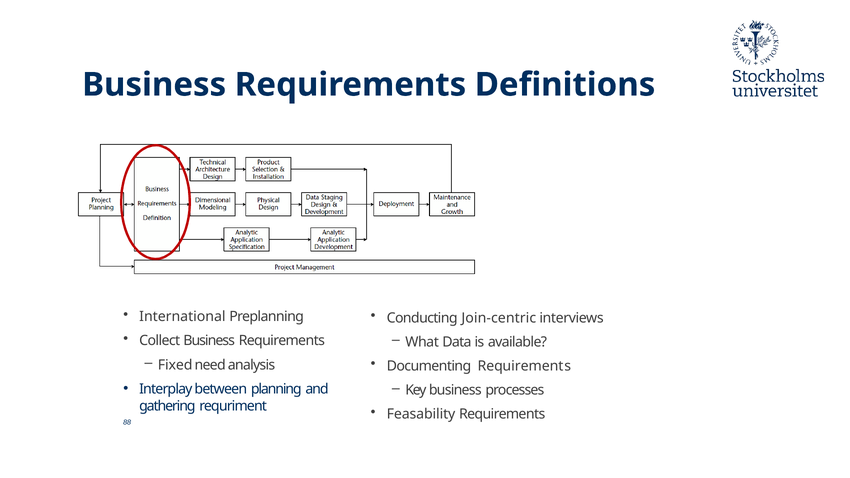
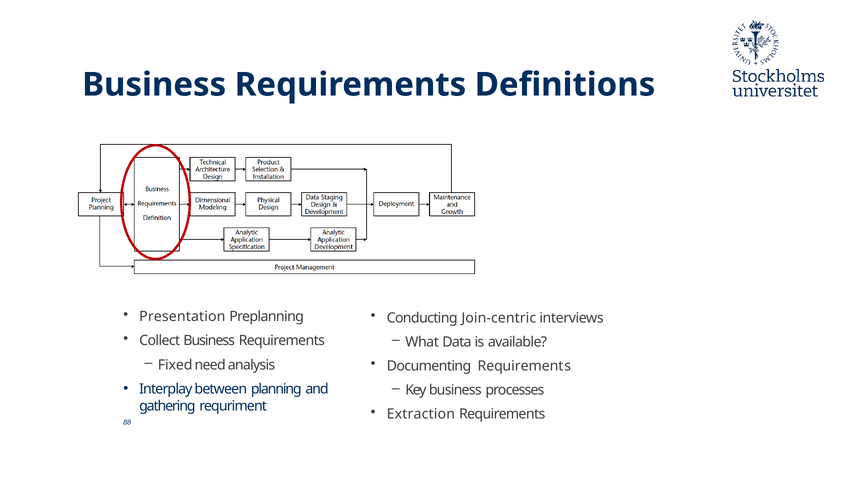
International: International -> Presentation
Feasability: Feasability -> Extraction
